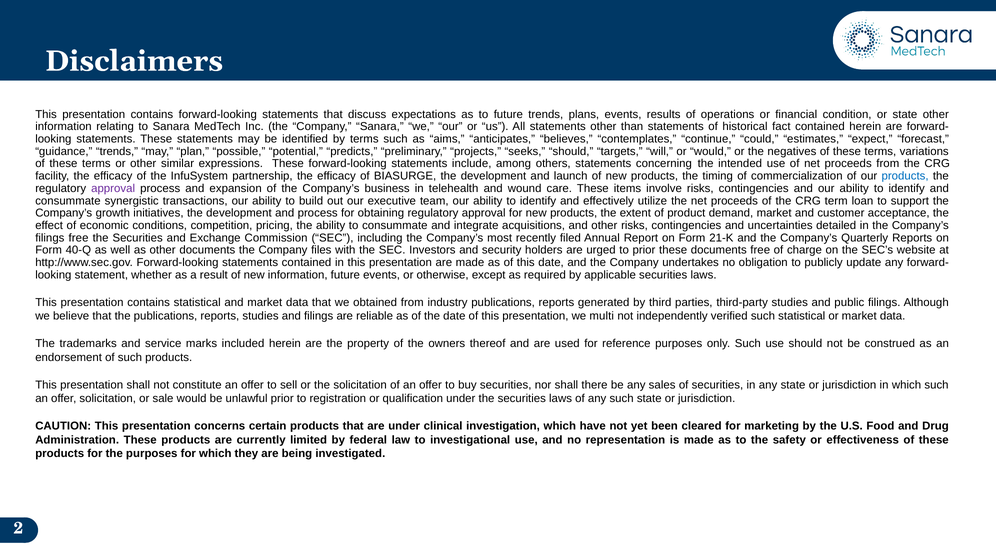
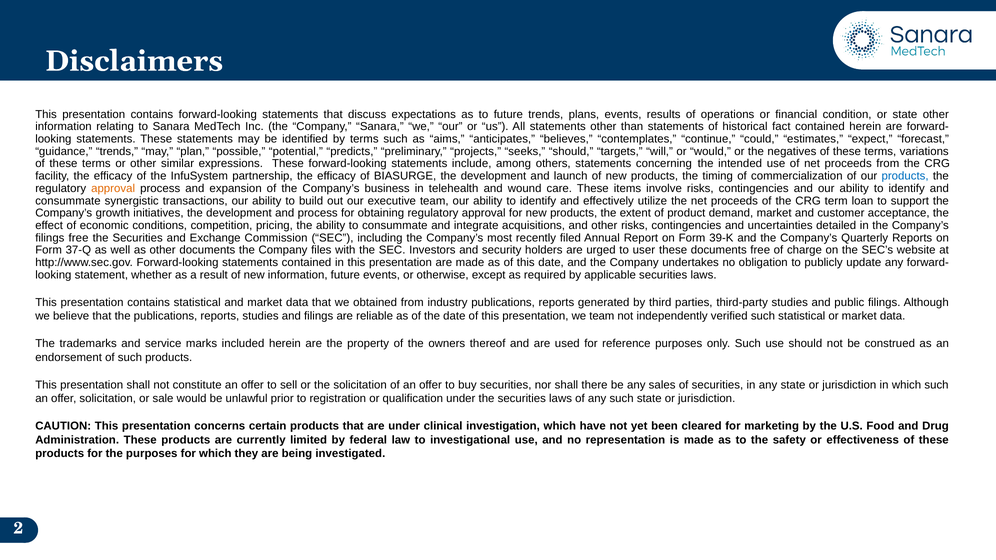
approval at (113, 188) colour: purple -> orange
21-K: 21-K -> 39-K
40-Q: 40-Q -> 37-Q
to prior: prior -> user
we multi: multi -> team
